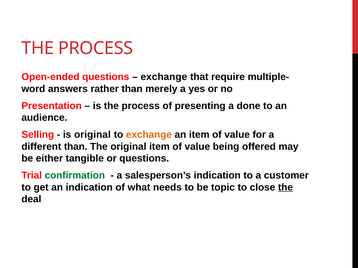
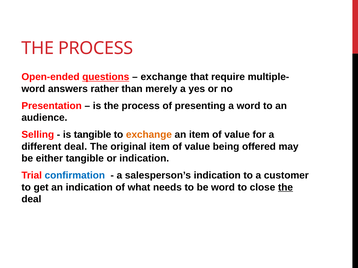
questions at (106, 77) underline: none -> present
a done: done -> word
is original: original -> tangible
different than: than -> deal
or questions: questions -> indication
confirmation colour: green -> blue
be topic: topic -> word
